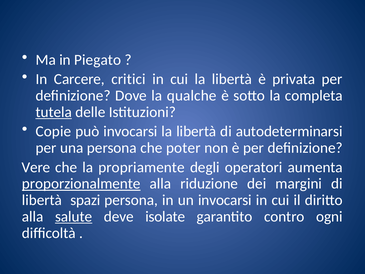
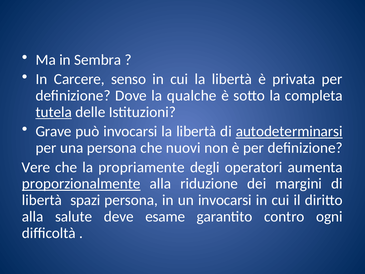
Piegato: Piegato -> Sembra
critici: critici -> senso
Copie: Copie -> Grave
autodeterminarsi underline: none -> present
poter: poter -> nuovi
salute underline: present -> none
isolate: isolate -> esame
